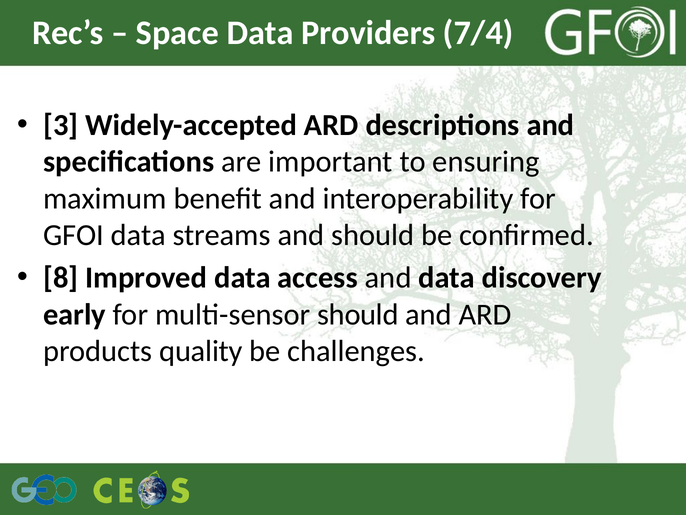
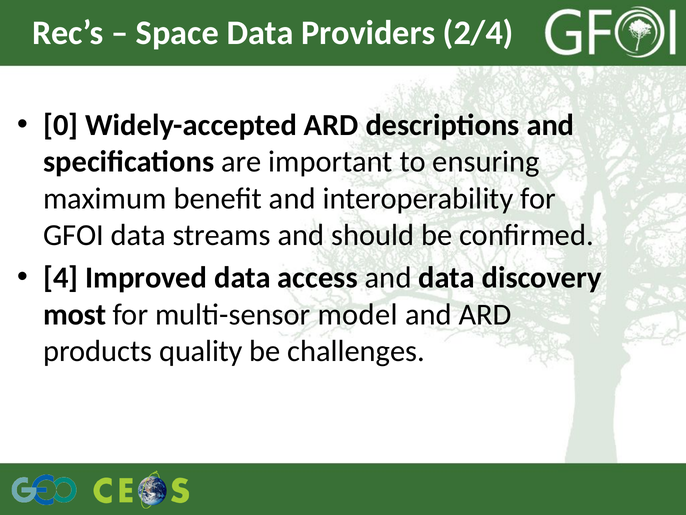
7/4: 7/4 -> 2/4
3: 3 -> 0
8: 8 -> 4
early: early -> most
multi-sensor should: should -> model
